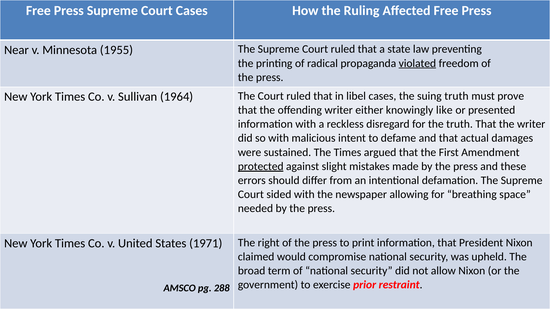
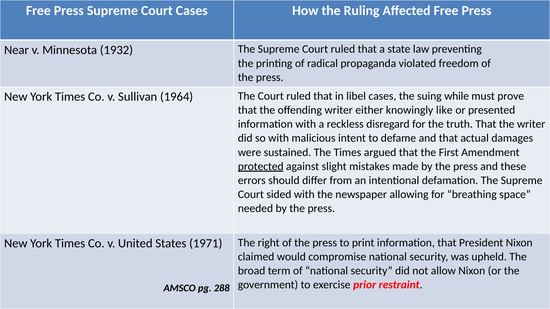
1955: 1955 -> 1932
violated underline: present -> none
suing truth: truth -> while
